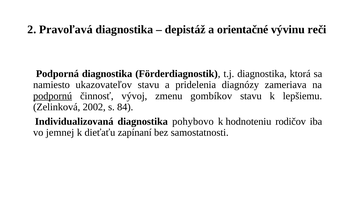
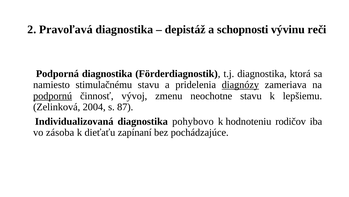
orientačné: orientačné -> schopnosti
ukazovateľov: ukazovateľov -> stimulačnému
diagnózy underline: none -> present
gombíkov: gombíkov -> neochotne
2002: 2002 -> 2004
84: 84 -> 87
jemnej: jemnej -> zásoba
samostatnosti: samostatnosti -> pochádzajúce
